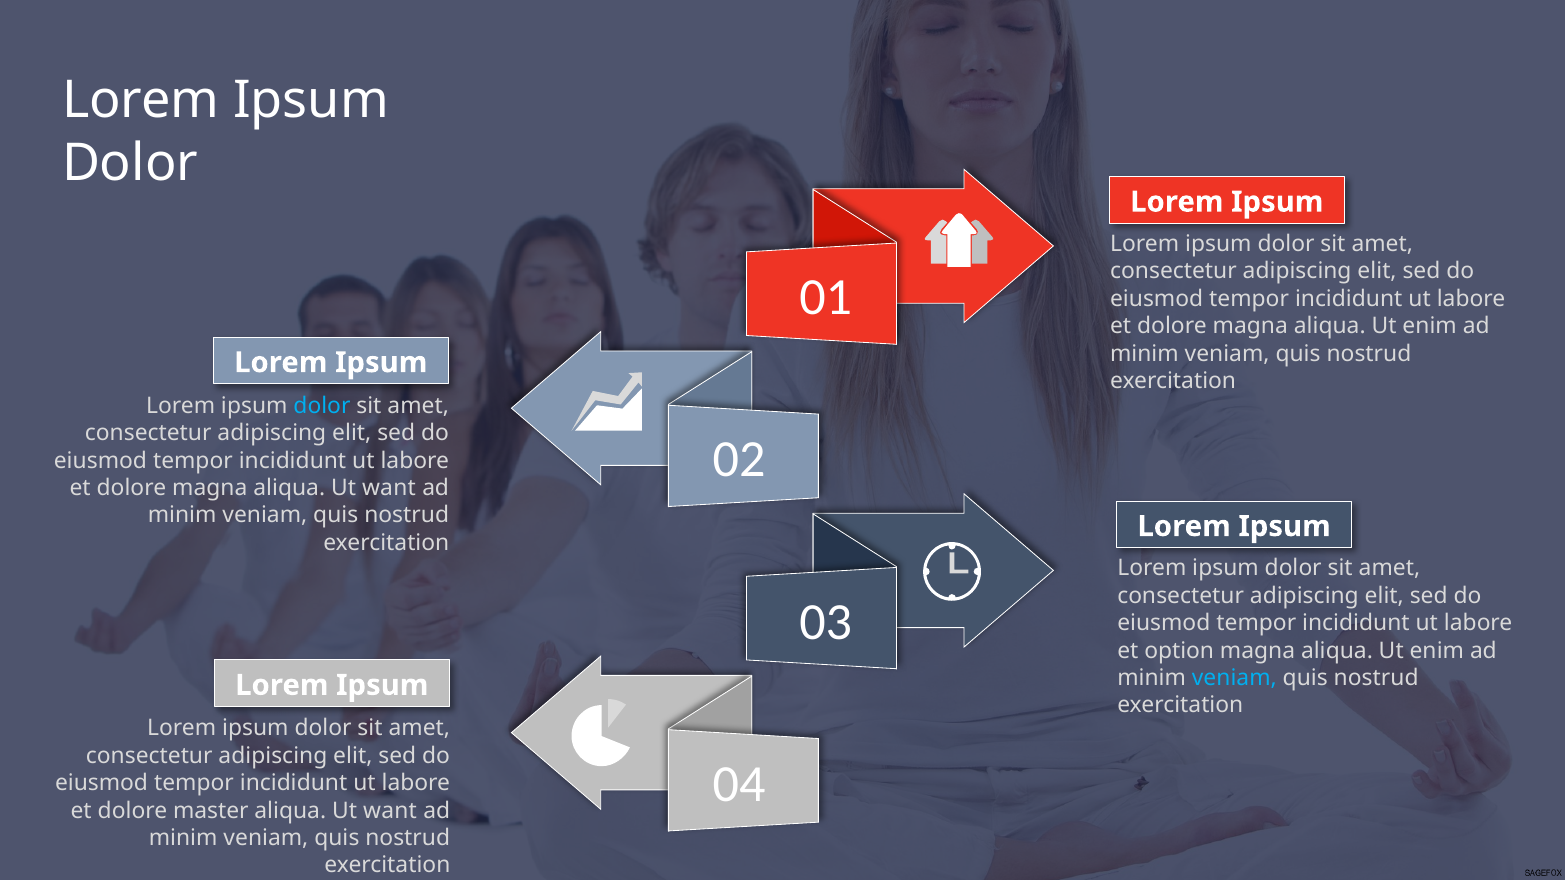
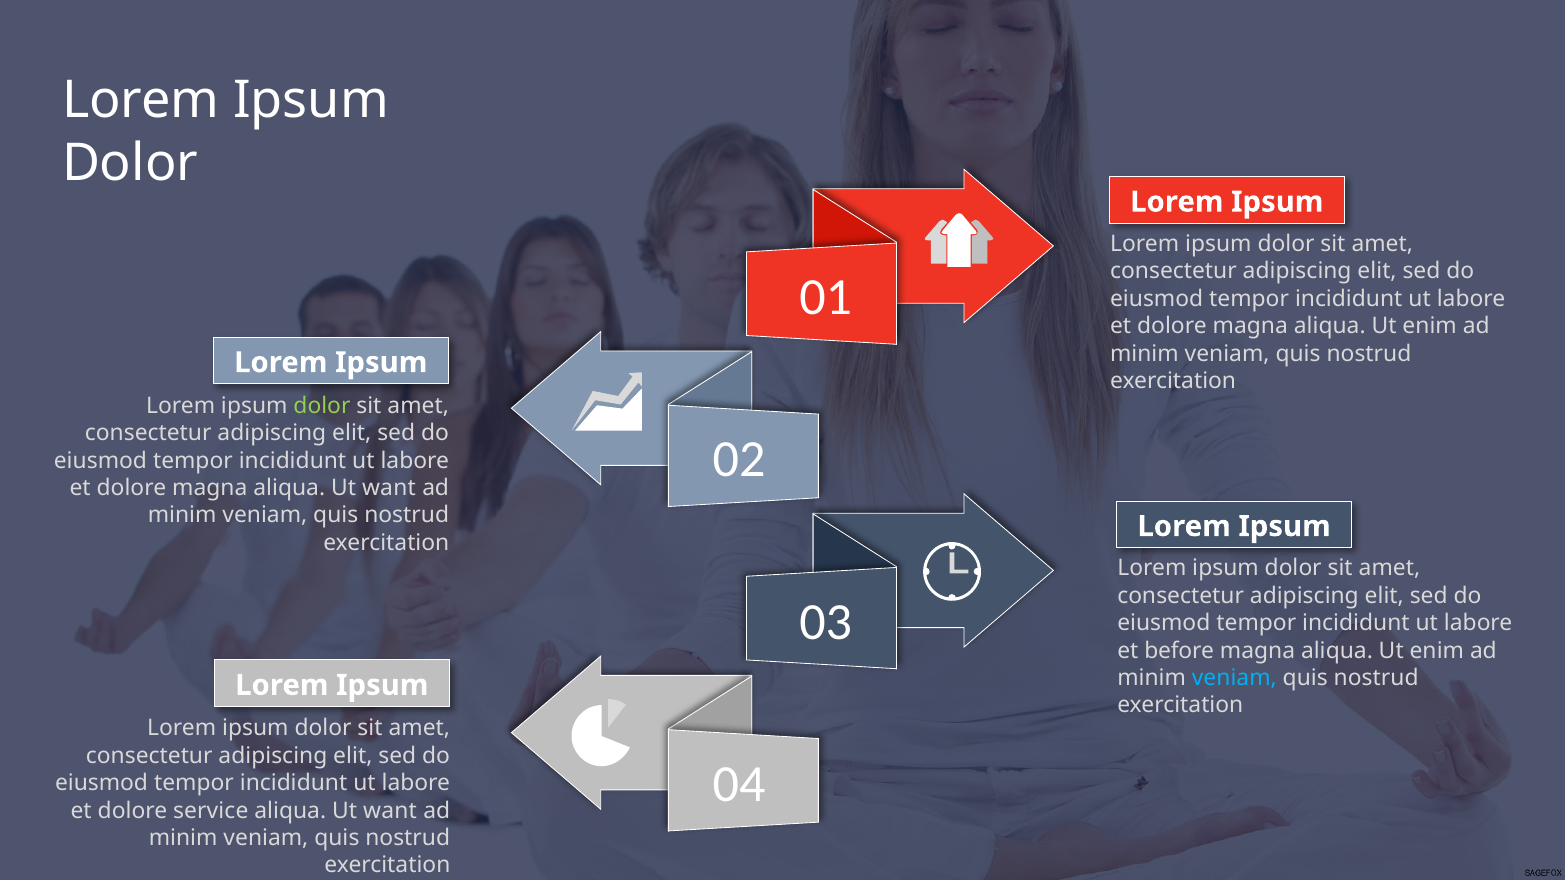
dolor at (322, 406) colour: light blue -> light green
option: option -> before
master: master -> service
